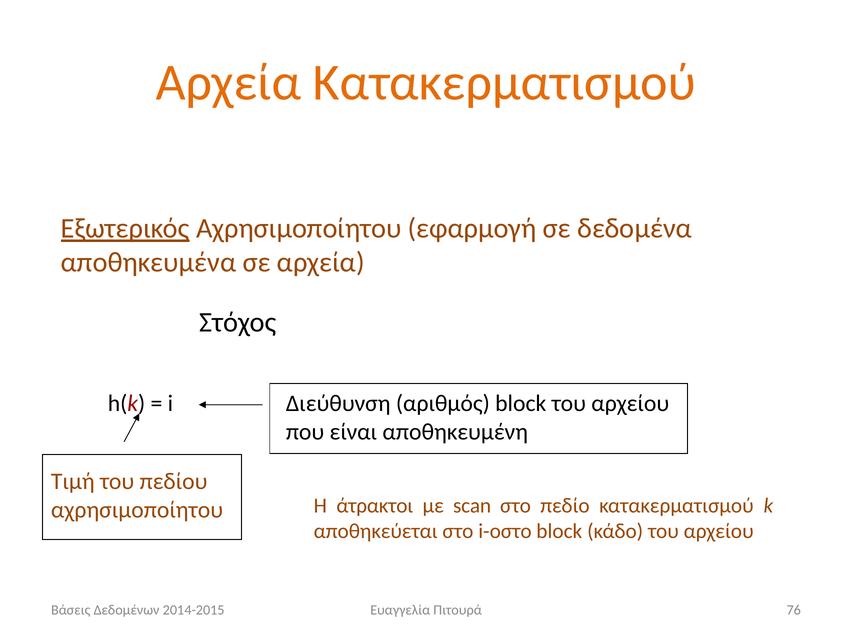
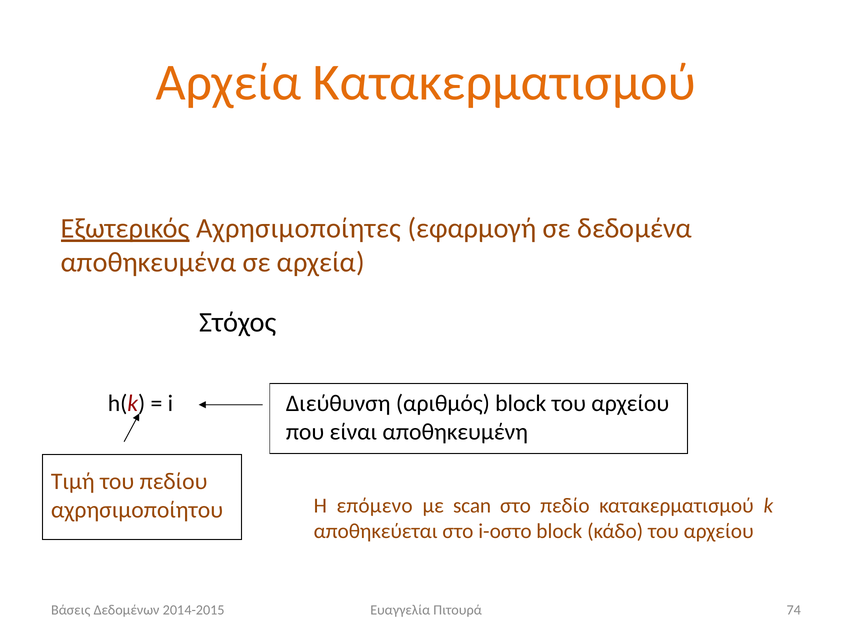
Εξωτερικός Αχρησιμοποίητου: Αχρησιμοποίητου -> Αχρησιμοποίητες
άτρακτοι: άτρακτοι -> επόμενο
76: 76 -> 74
